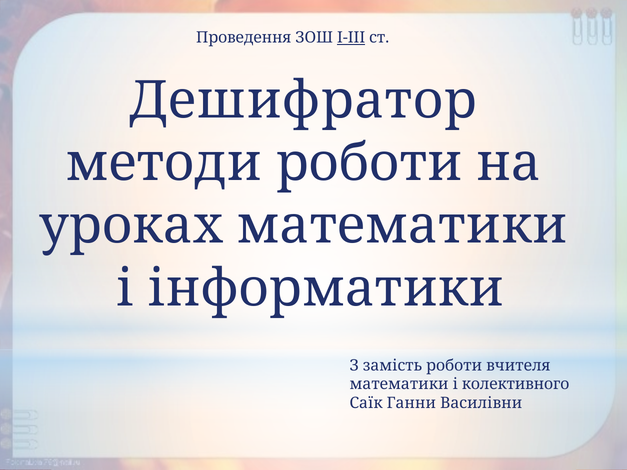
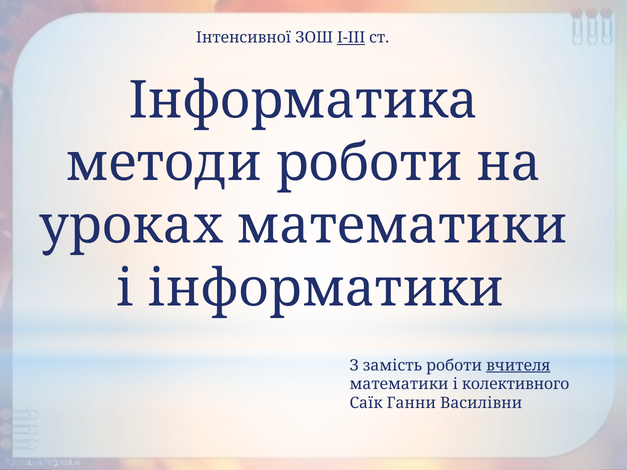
Проведення: Проведення -> Інтенсивної
Дешифратор: Дешифратор -> Інформатика
вчителя underline: none -> present
